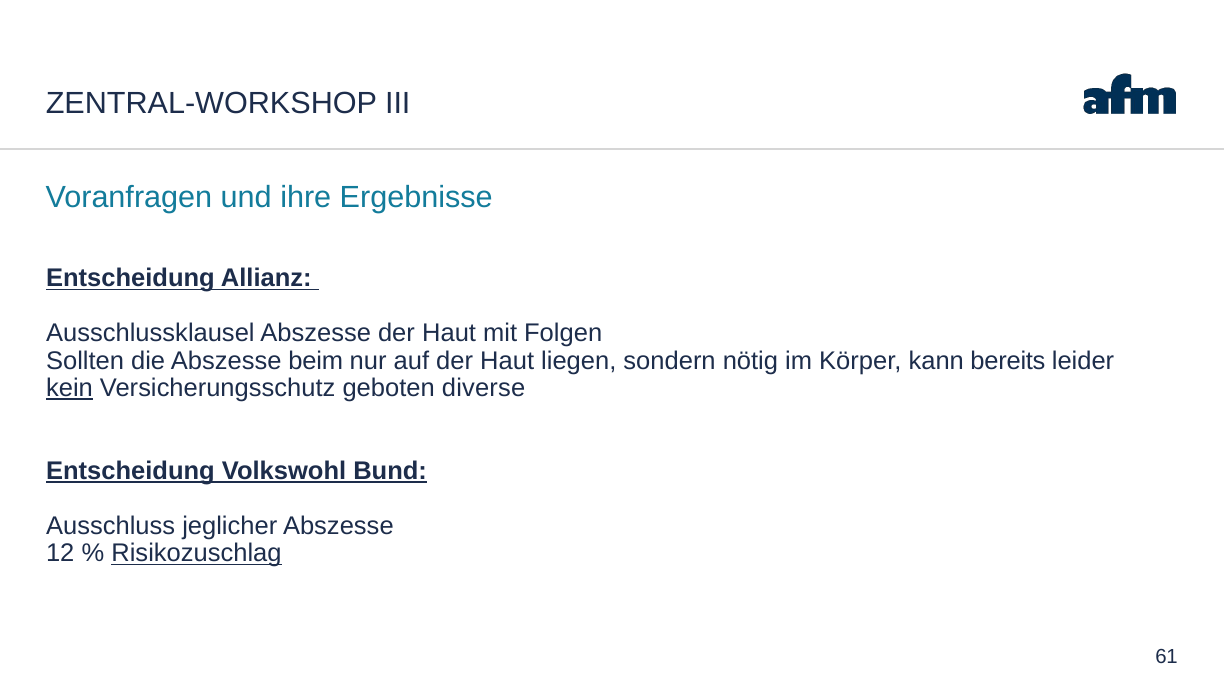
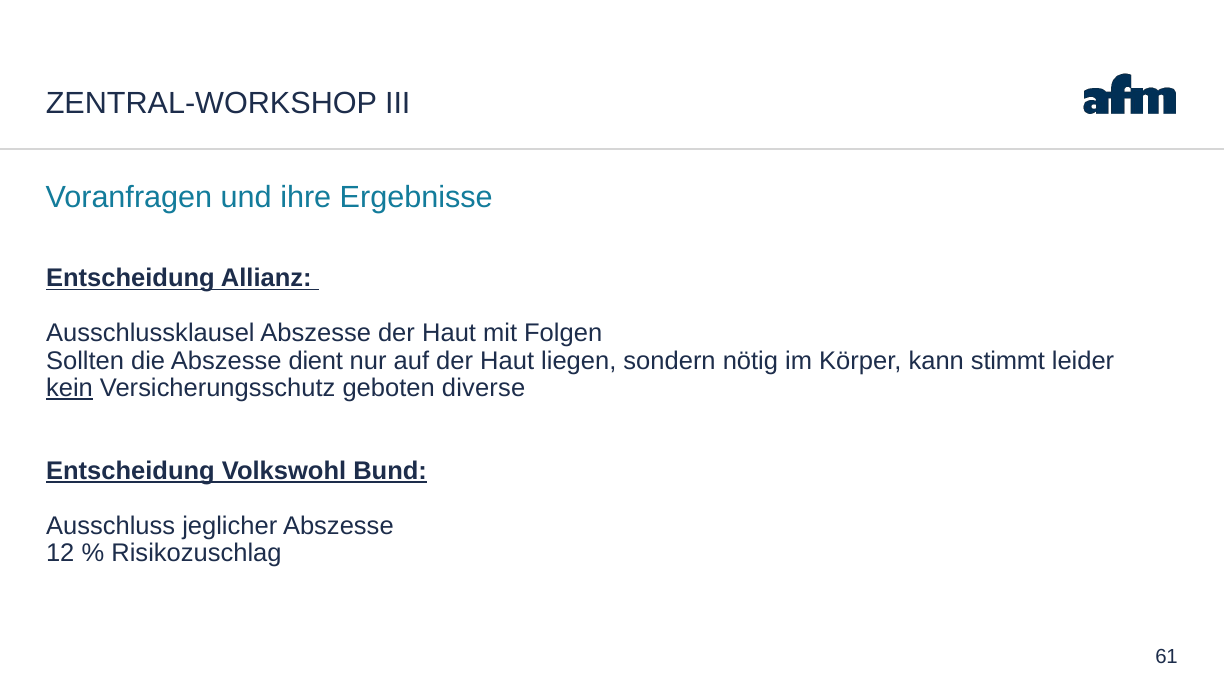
beim: beim -> dient
bereits: bereits -> stimmt
Risikozuschlag underline: present -> none
